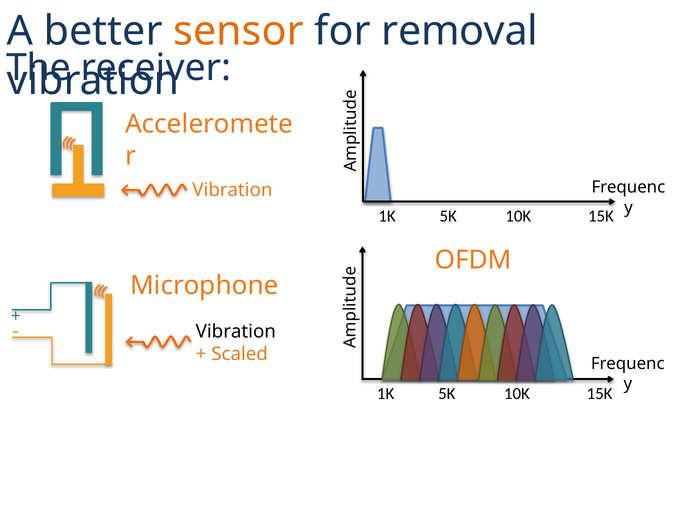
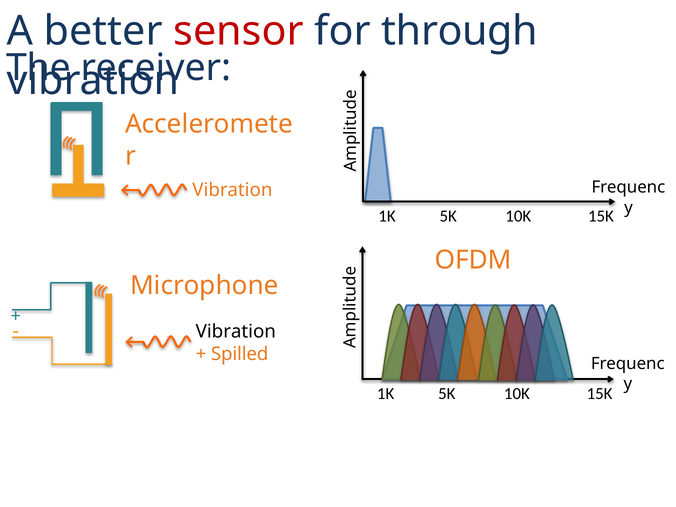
sensor colour: orange -> red
removal: removal -> through
Scaled: Scaled -> Spilled
